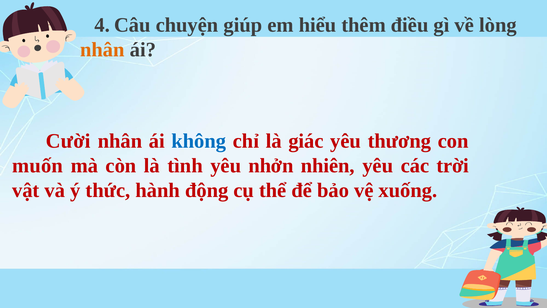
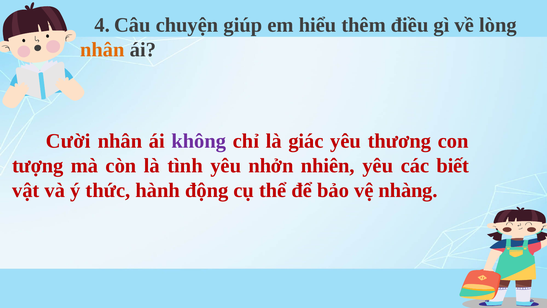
không colour: blue -> purple
muốn: muốn -> tượng
trời: trời -> biết
xuống: xuống -> nhàng
